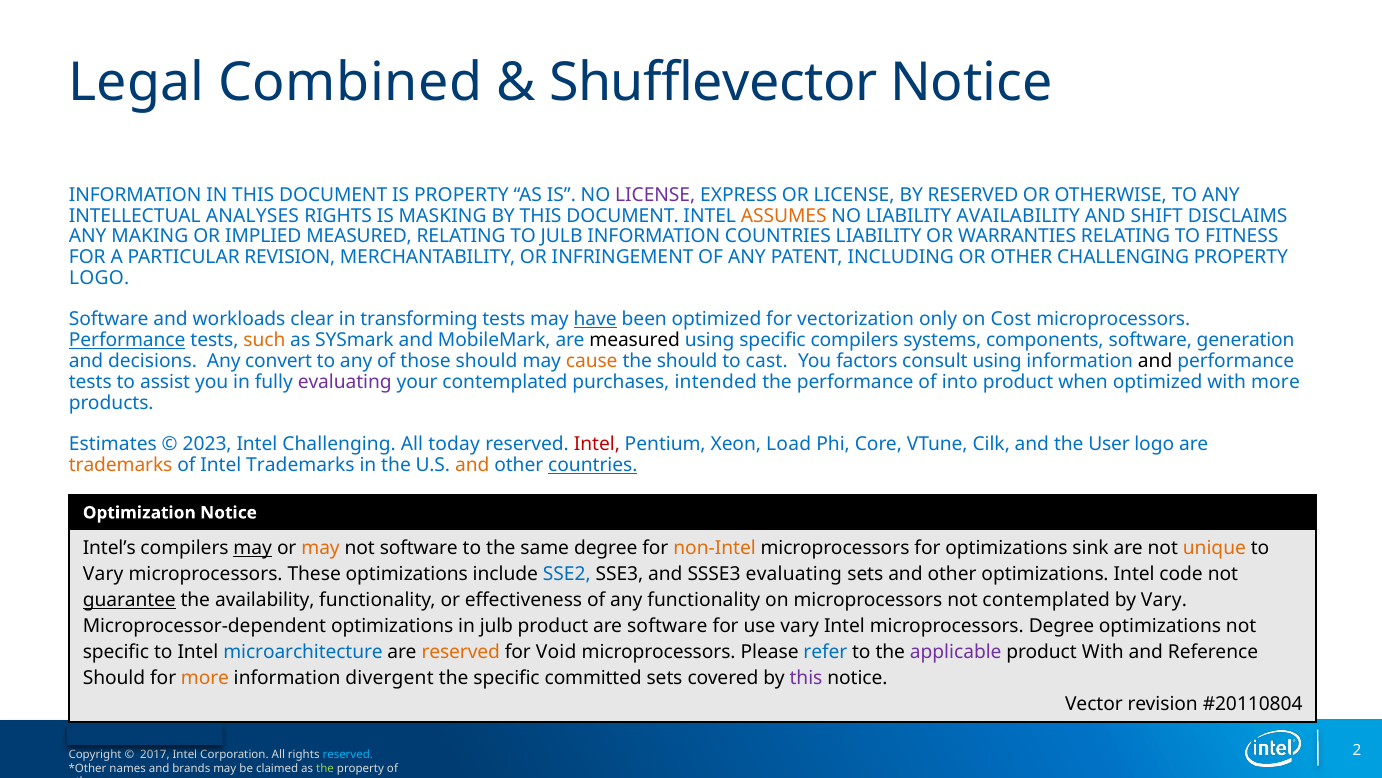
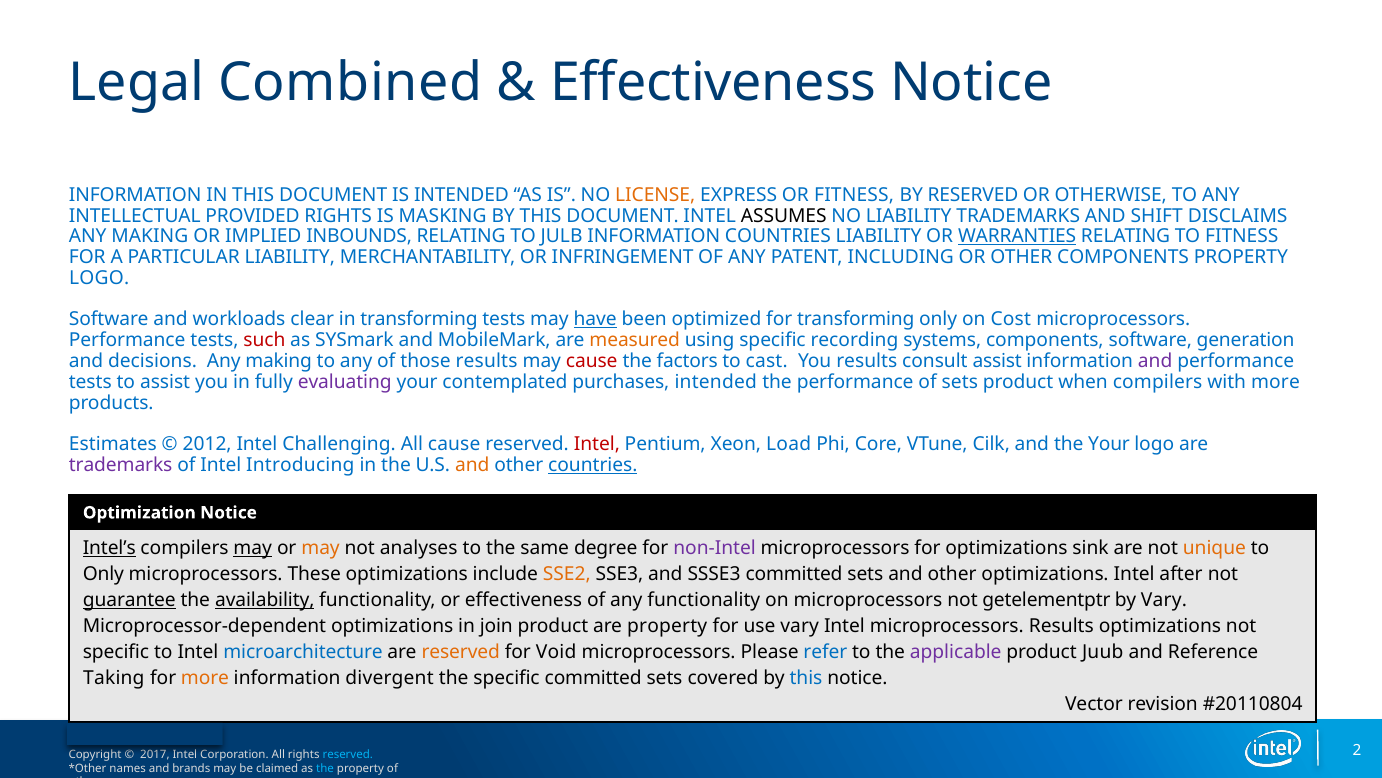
Shufflevector at (713, 83): Shufflevector -> Effectiveness
IS PROPERTY: PROPERTY -> INTENDED
LICENSE at (655, 195) colour: purple -> orange
OR LICENSE: LICENSE -> FITNESS
ANALYSES: ANALYSES -> PROVIDED
ASSUMES colour: orange -> black
LIABILITY AVAILABILITY: AVAILABILITY -> TRADEMARKS
IMPLIED MEASURED: MEASURED -> INBOUNDS
WARRANTIES underline: none -> present
PARTICULAR REVISION: REVISION -> LIABILITY
OTHER CHALLENGING: CHALLENGING -> COMPONENTS
for vectorization: vectorization -> transforming
Performance at (127, 340) underline: present -> none
such colour: orange -> red
measured at (635, 340) colour: black -> orange
specific compilers: compilers -> recording
convert at (279, 361): convert -> making
those should: should -> results
cause at (592, 361) colour: orange -> red
the should: should -> factors
You factors: factors -> results
consult using: using -> assist
and at (1155, 361) colour: black -> purple
of into: into -> sets
when optimized: optimized -> compilers
2023: 2023 -> 2012
All today: today -> cause
the User: User -> Your
trademarks at (121, 465) colour: orange -> purple
Intel Trademarks: Trademarks -> Introducing
Intel’s underline: none -> present
not software: software -> analyses
non-Intel colour: orange -> purple
Vary at (103, 574): Vary -> Only
SSE2 colour: blue -> orange
SSSE3 evaluating: evaluating -> committed
code: code -> after
availability at (265, 600) underline: none -> present
not contemplated: contemplated -> getelementptr
in julb: julb -> join
are software: software -> property
microprocessors Degree: Degree -> Results
product With: With -> Juub
Should at (114, 678): Should -> Taking
this at (806, 678) colour: purple -> blue
the at (325, 768) colour: light green -> light blue
